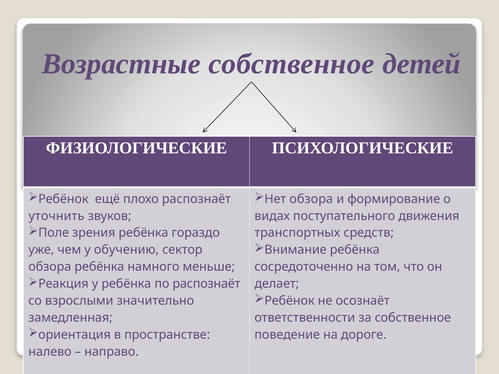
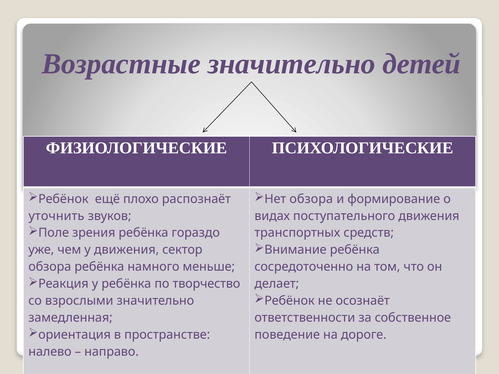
Возрастные собственное: собственное -> значительно
у обучению: обучению -> движения
по распознаёт: распознаёт -> творчество
